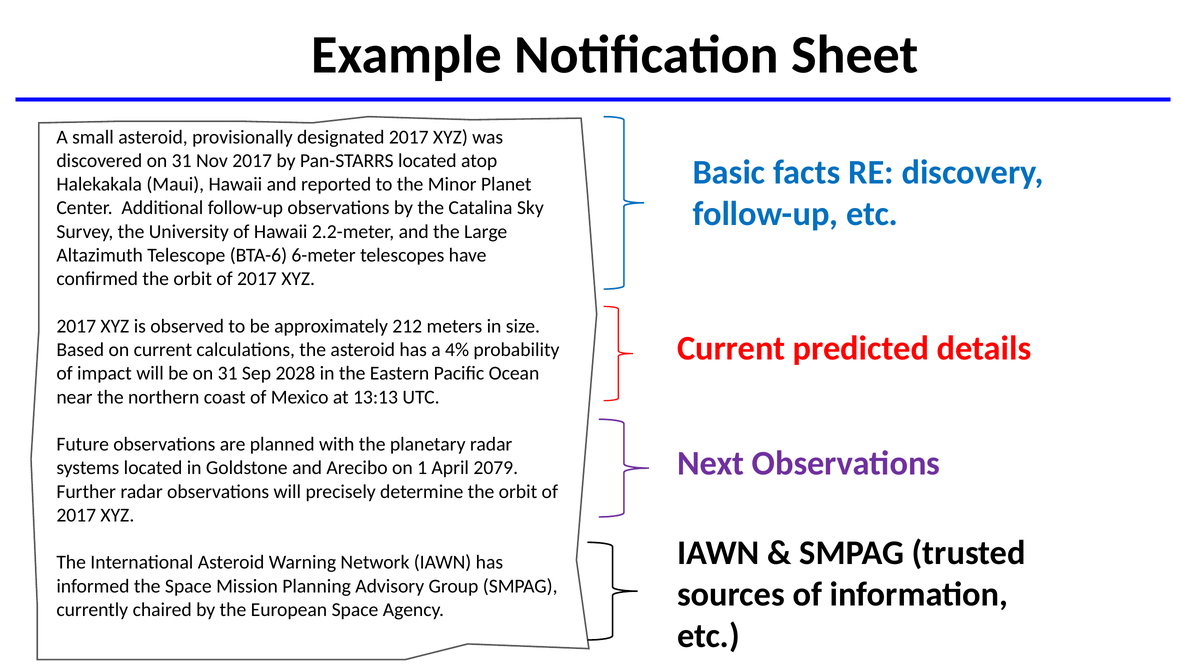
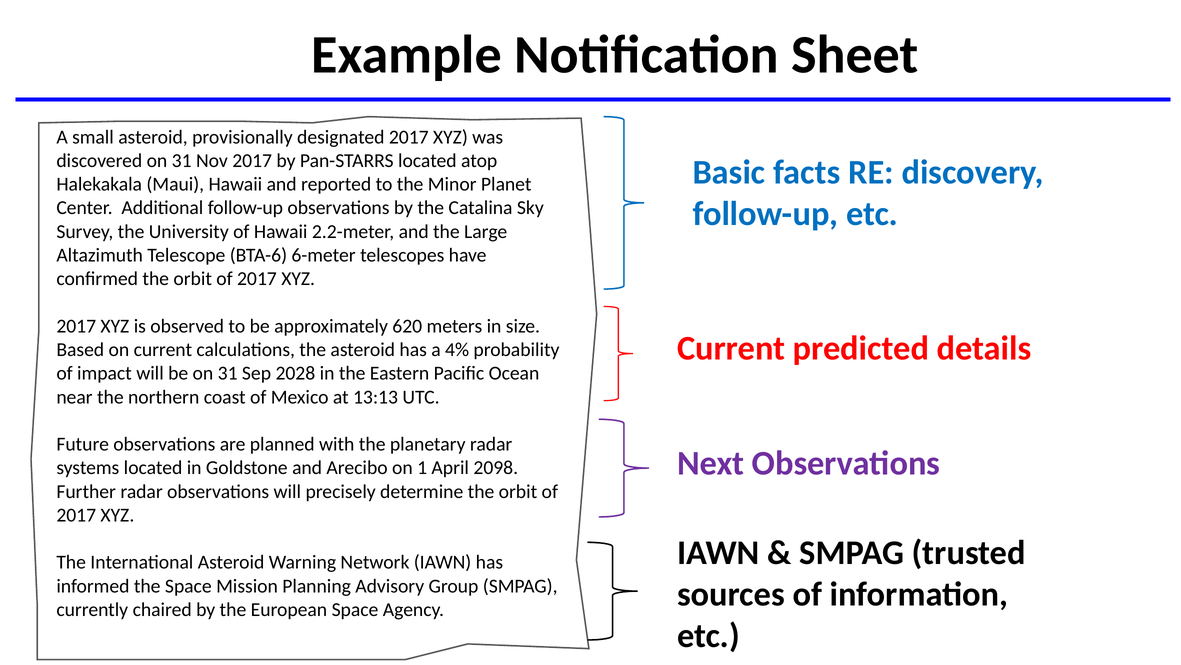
212: 212 -> 620
2079: 2079 -> 2098
